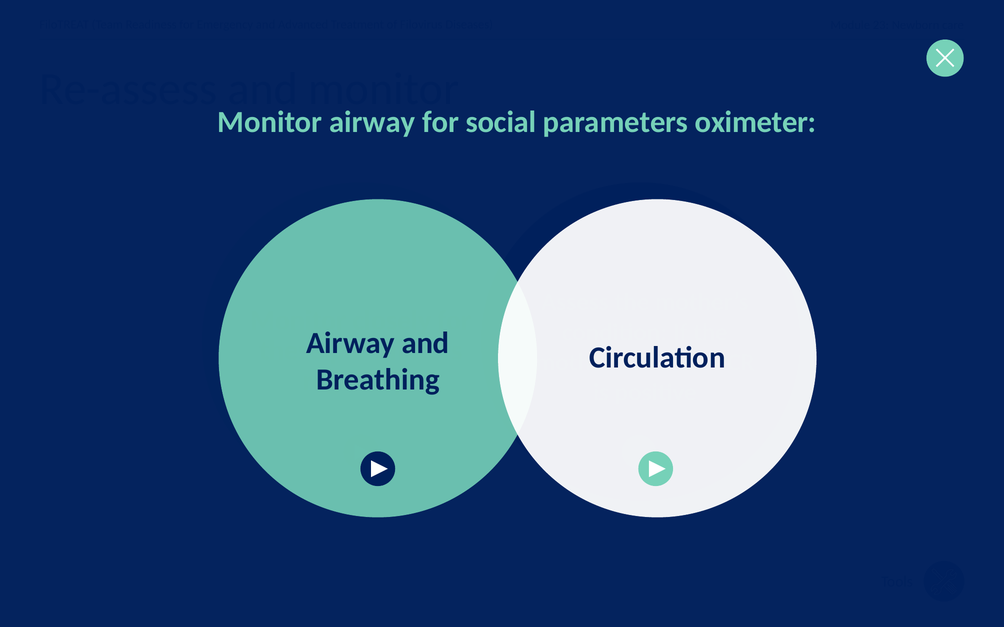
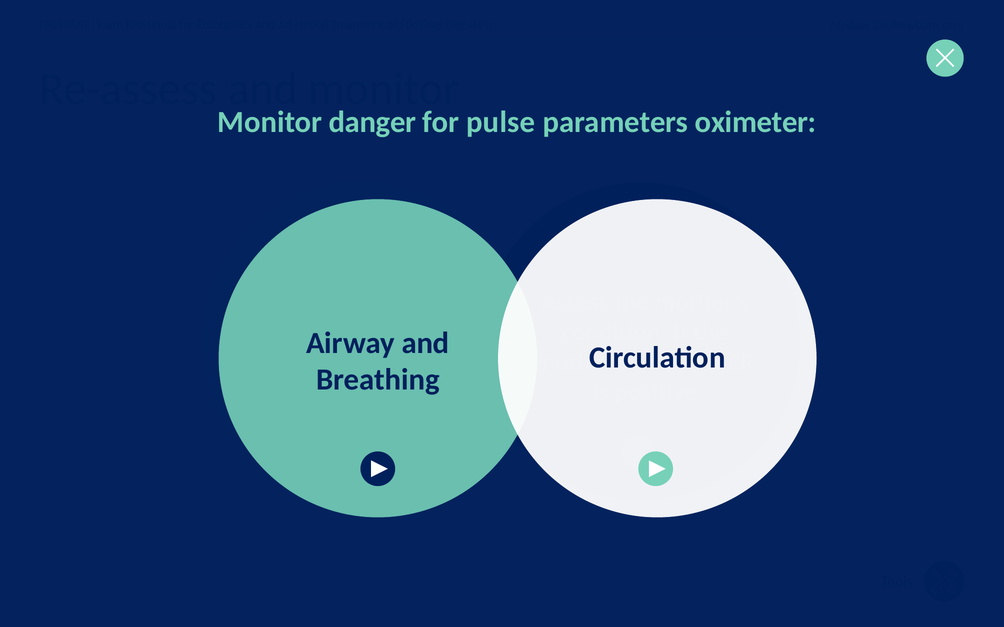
Monitor airway: airway -> danger
social: social -> pulse
